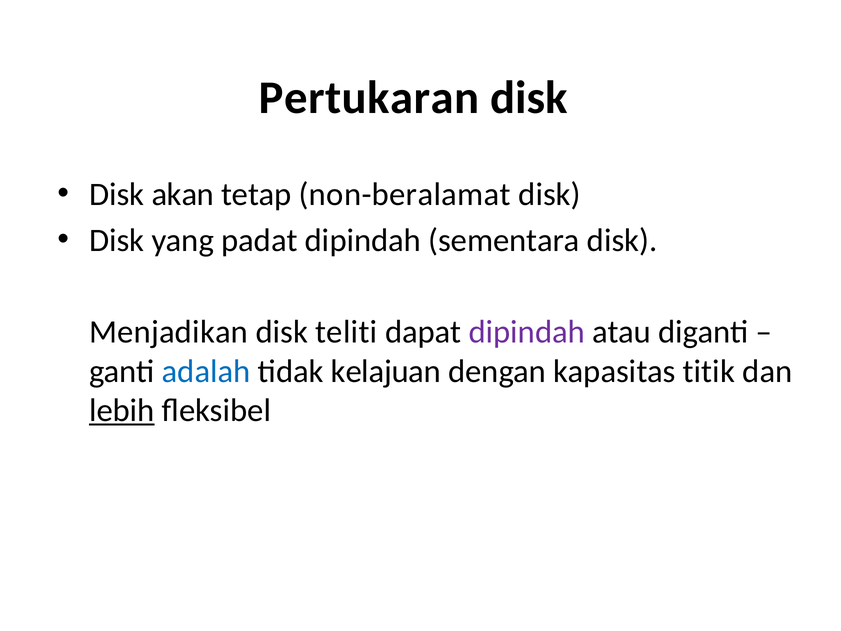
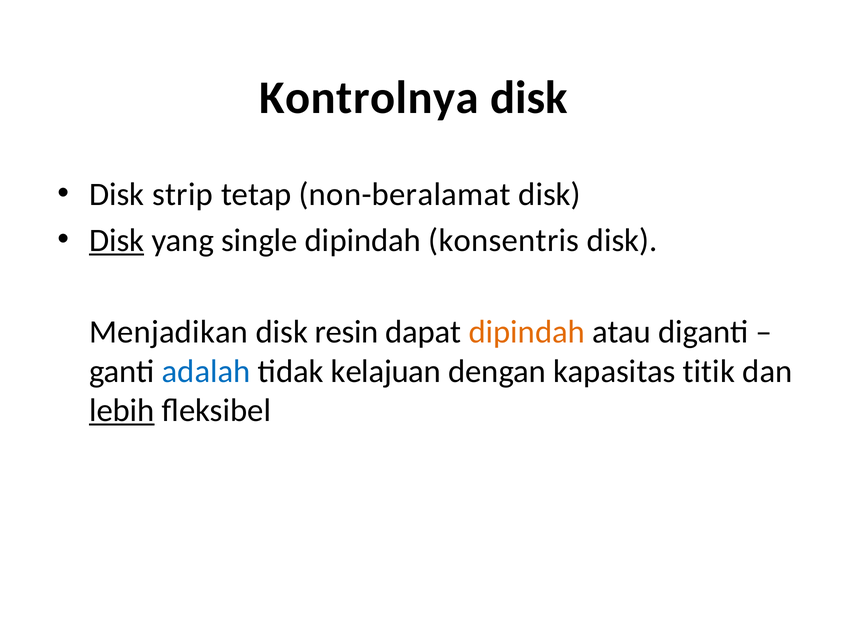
Pertukaran: Pertukaran -> Kontrolnya
akan: akan -> strip
Disk at (117, 240) underline: none -> present
padat: padat -> single
sementara: sementara -> konsentris
teliti: teliti -> resin
dipindah at (527, 332) colour: purple -> orange
